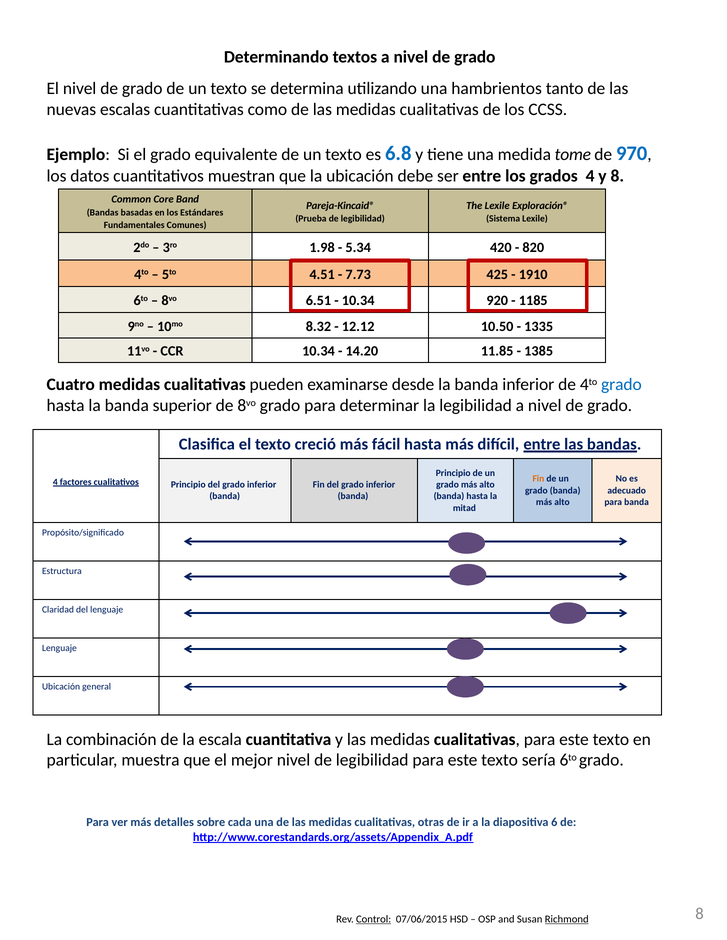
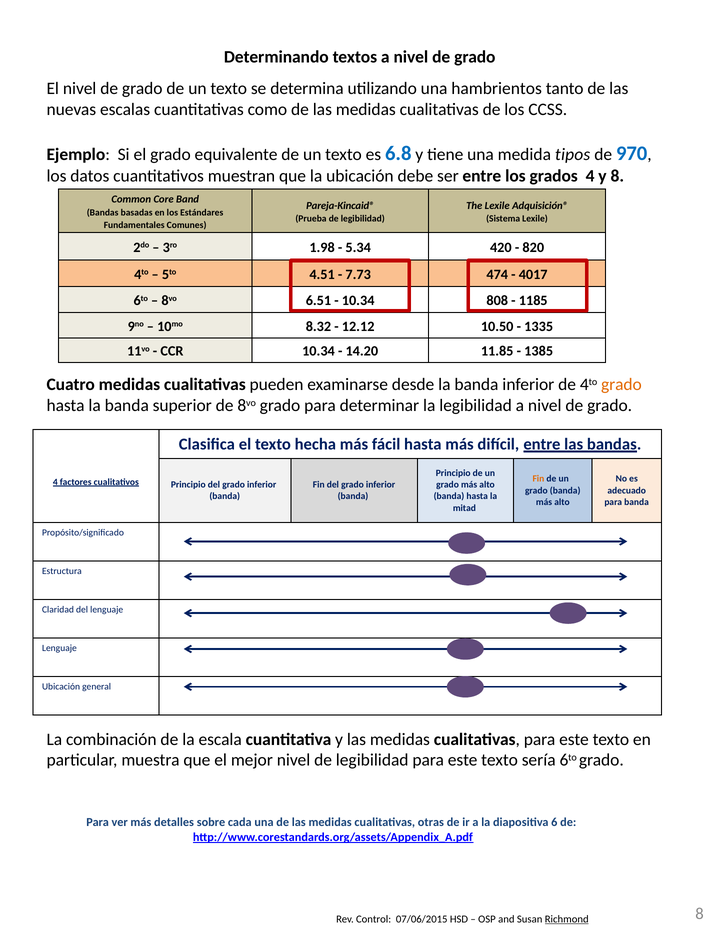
tome: tome -> tipos
Exploración®: Exploración® -> Adquisición®
425: 425 -> 474
1910: 1910 -> 4017
920: 920 -> 808
grado at (621, 385) colour: blue -> orange
creció: creció -> hecha
Control underline: present -> none
